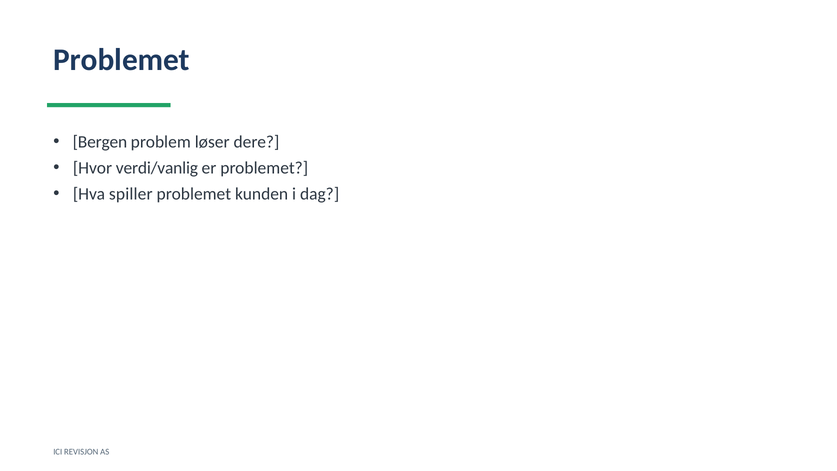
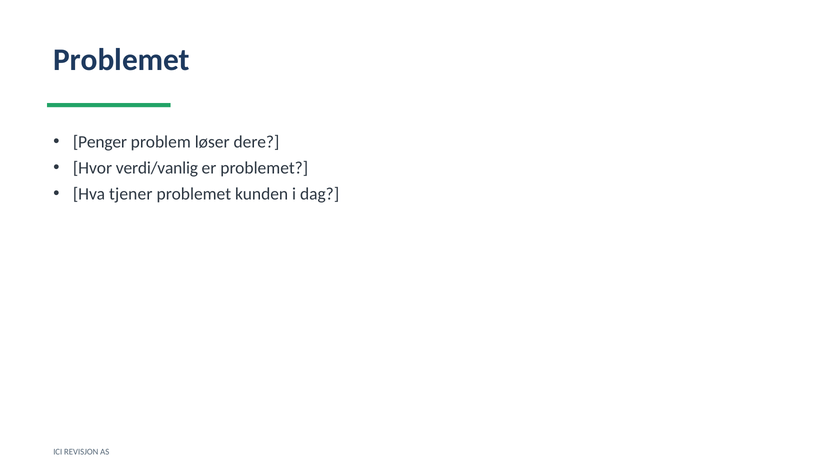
Bergen: Bergen -> Penger
spiller: spiller -> tjener
